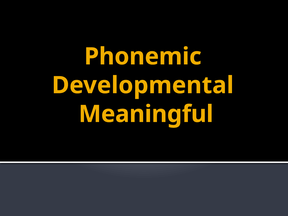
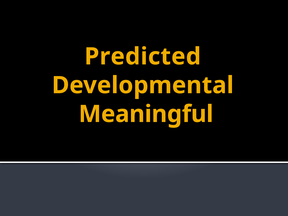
Phonemic: Phonemic -> Predicted
